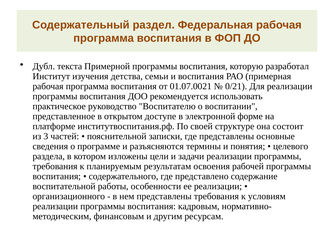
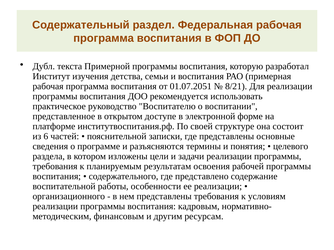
01.07.0021: 01.07.0021 -> 01.07.2051
0/21: 0/21 -> 8/21
3: 3 -> 6
